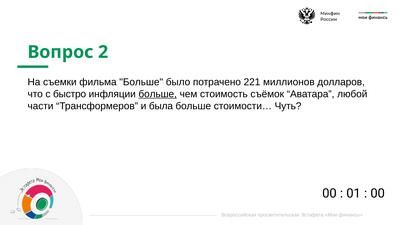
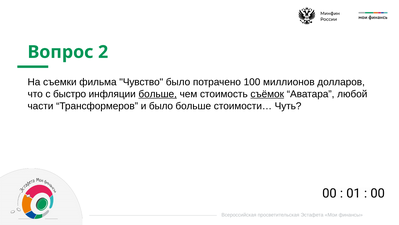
фильма Больше: Больше -> Чувство
221: 221 -> 100
съёмок underline: none -> present
и была: была -> было
